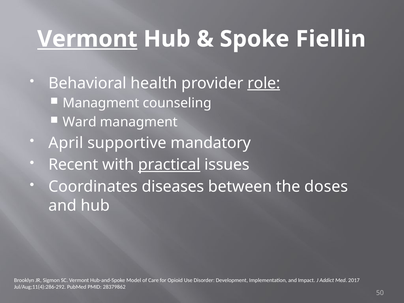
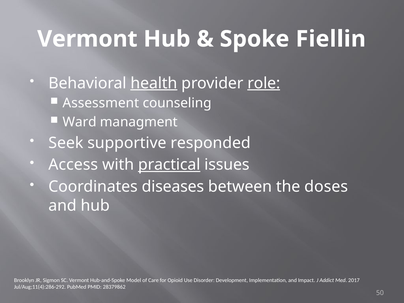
Vermont at (87, 39) underline: present -> none
health underline: none -> present
Managment at (101, 103): Managment -> Assessment
April: April -> Seek
mandatory: mandatory -> responded
Recent: Recent -> Access
